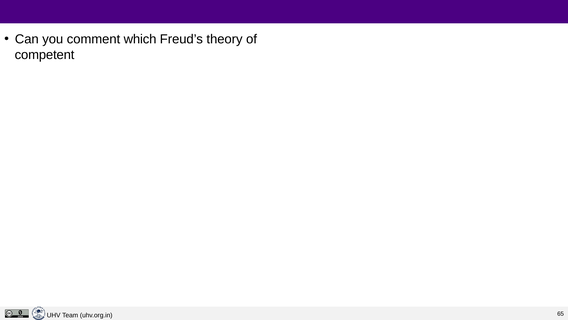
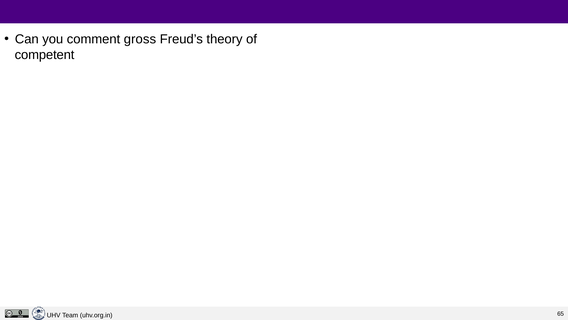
which: which -> gross
